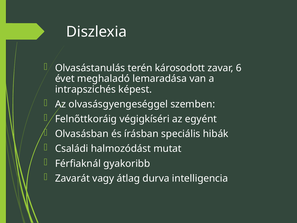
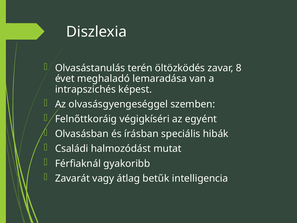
károsodott: károsodott -> öltözködés
6: 6 -> 8
durva: durva -> betűk
